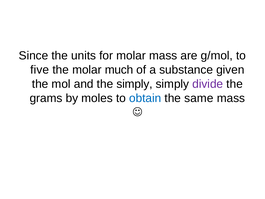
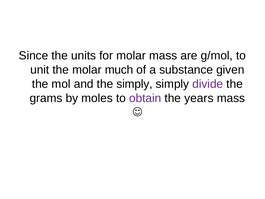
five: five -> unit
obtain colour: blue -> purple
same: same -> years
